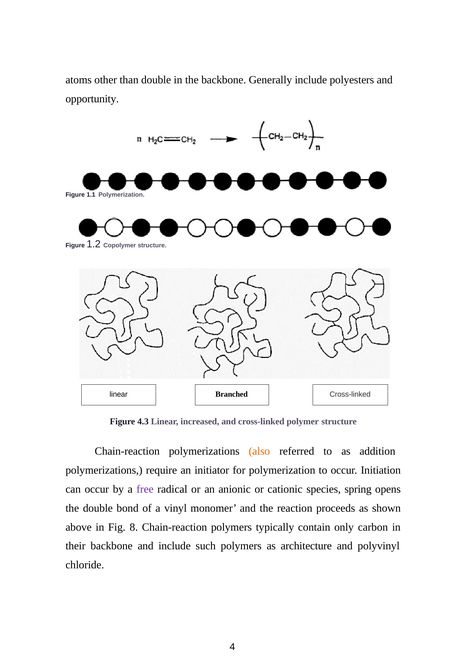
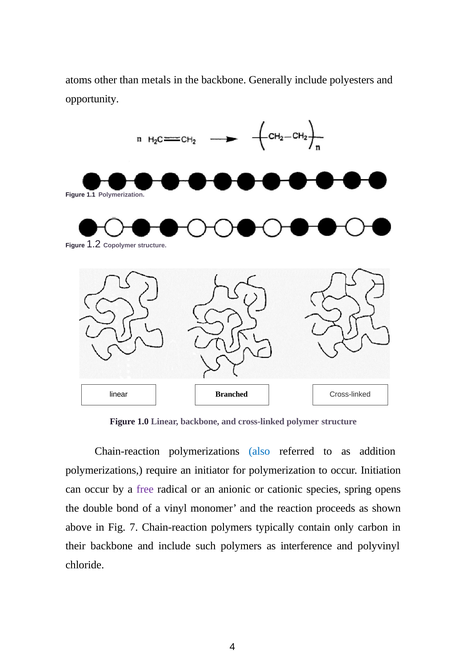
than double: double -> metals
4.3: 4.3 -> 1.0
Linear increased: increased -> backbone
also colour: orange -> blue
8: 8 -> 7
architecture: architecture -> interference
